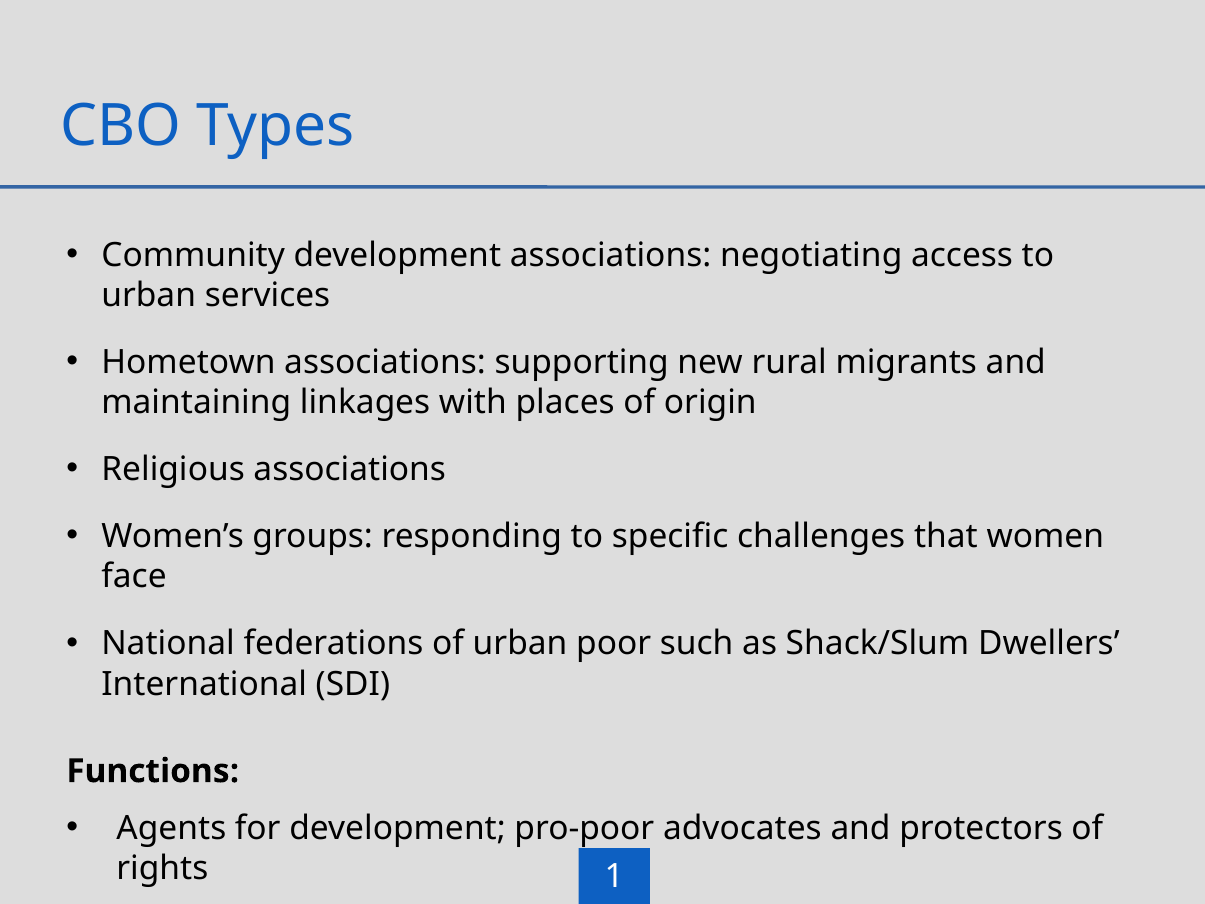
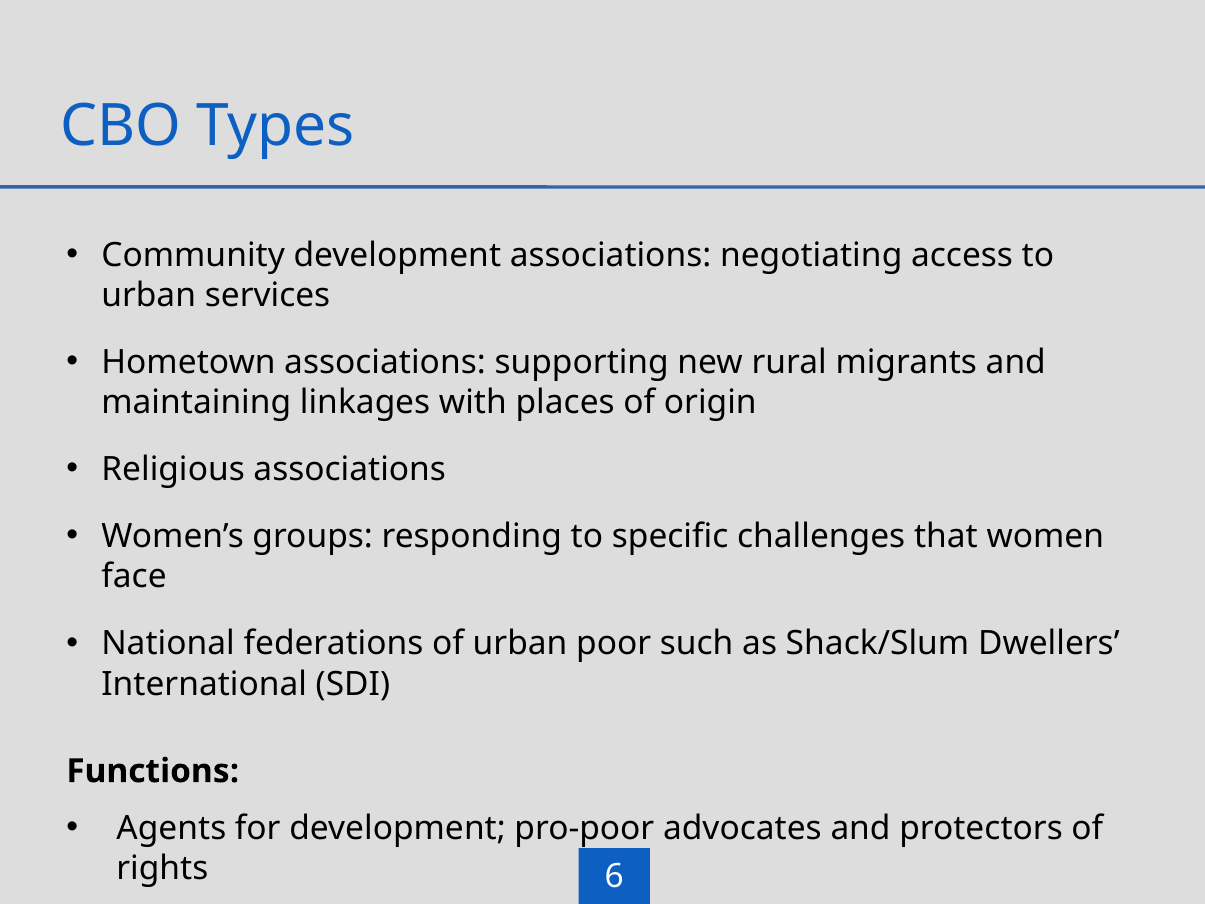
1: 1 -> 6
